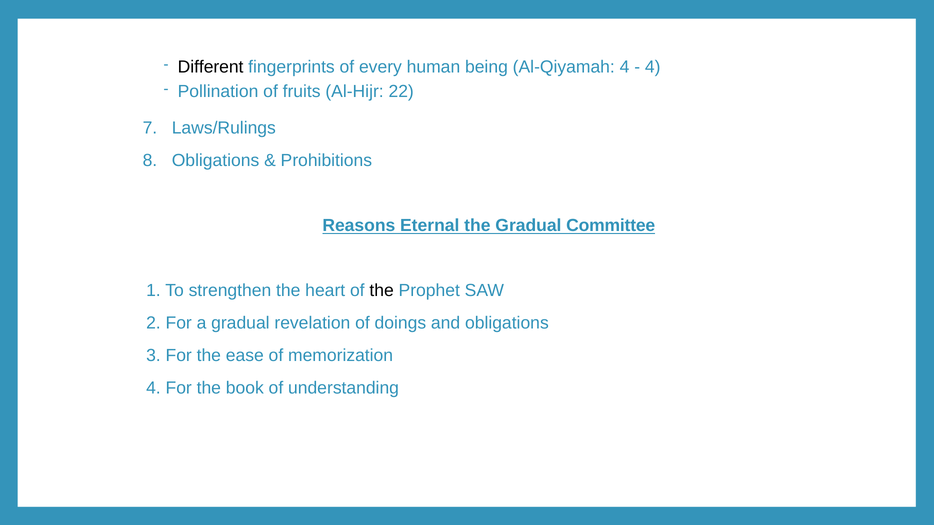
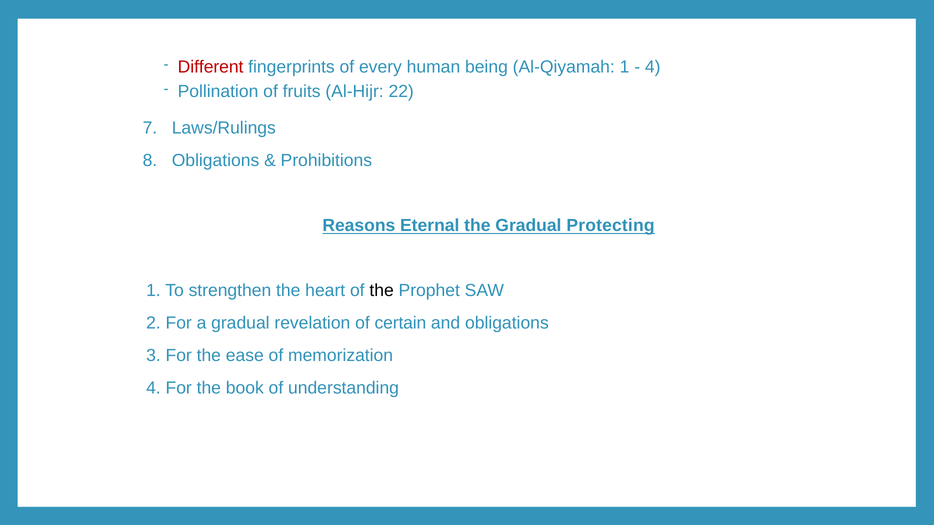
Different colour: black -> red
Al-Qiyamah 4: 4 -> 1
Committee: Committee -> Protecting
doings: doings -> certain
